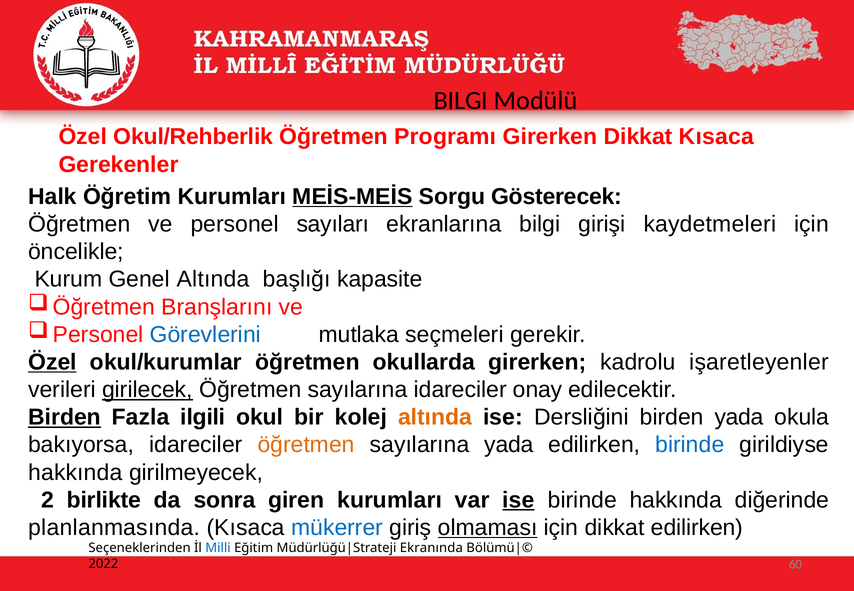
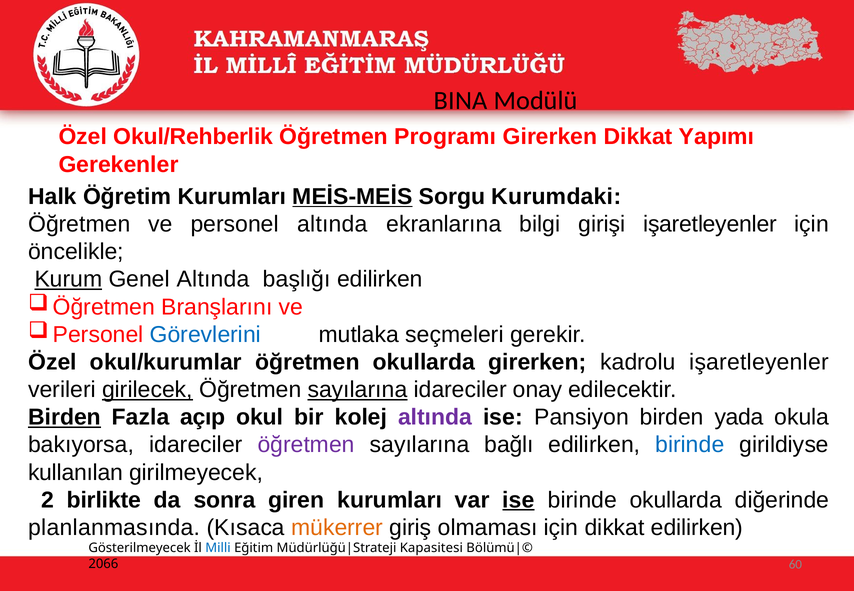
BILGI at (461, 101): BILGI -> BINA
Dikkat Kısaca: Kısaca -> Yapımı
Gösterecek: Gösterecek -> Kurumdaki
personel sayıları: sayıları -> altında
girişi kaydetmeleri: kaydetmeleri -> işaretleyenler
Kurum underline: none -> present
başlığı kapasite: kapasite -> edilirken
Özel at (52, 362) underline: present -> none
sayılarına at (357, 390) underline: none -> present
ilgili: ilgili -> açıp
altında at (435, 417) colour: orange -> purple
Dersliğini: Dersliğini -> Pansiyon
öğretmen at (306, 445) colour: orange -> purple
sayılarına yada: yada -> bağlı
hakkında at (75, 473): hakkında -> kullanılan
birinde hakkında: hakkında -> okullarda
mükerrer colour: blue -> orange
olmaması underline: present -> none
Seçeneklerinden: Seçeneklerinden -> Gösterilmeyecek
Ekranında: Ekranında -> Kapasitesi
2022: 2022 -> 2066
